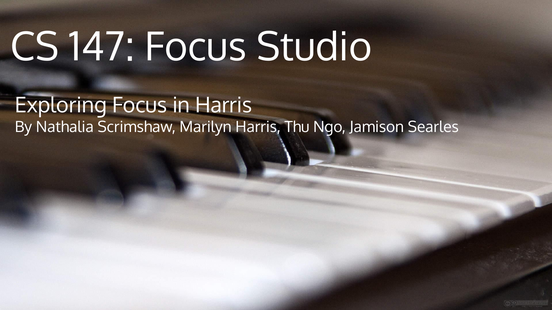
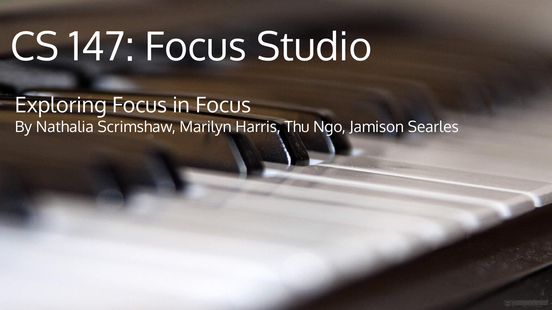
in Harris: Harris -> Focus
